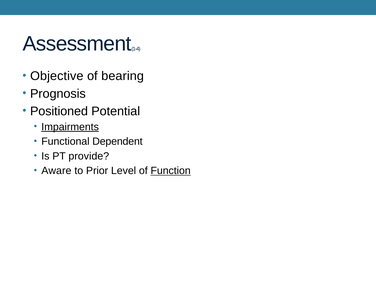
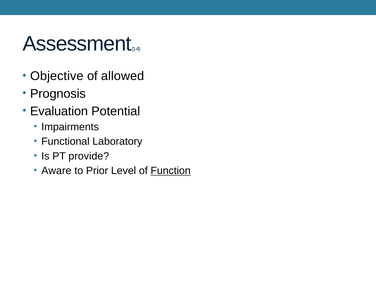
bearing: bearing -> allowed
Positioned: Positioned -> Evaluation
Impairments underline: present -> none
Dependent: Dependent -> Laboratory
